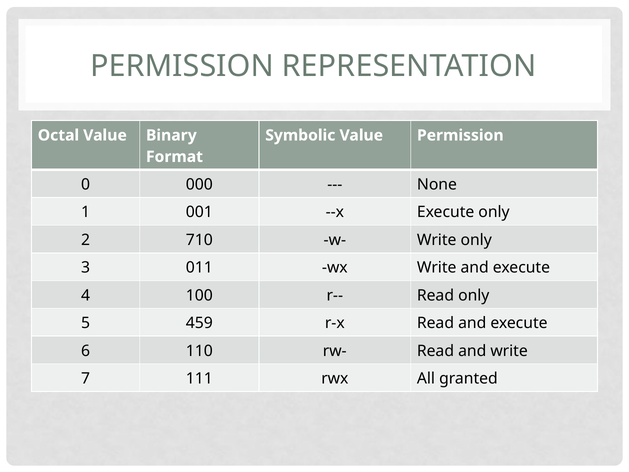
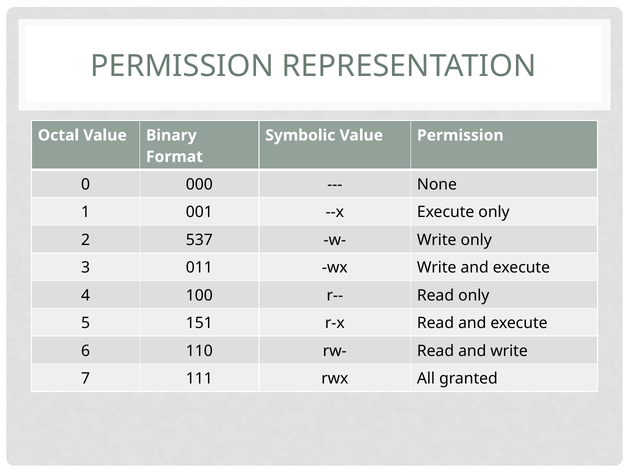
710: 710 -> 537
459: 459 -> 151
